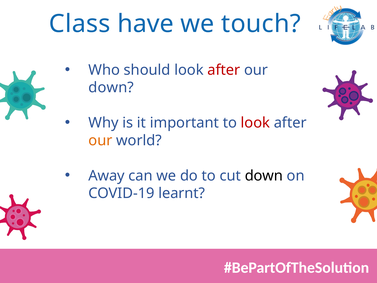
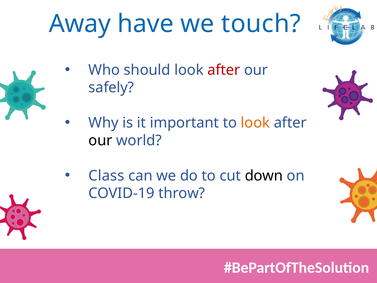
Class: Class -> Away
down at (111, 88): down -> safely
look at (255, 123) colour: red -> orange
our at (100, 140) colour: orange -> black
Away: Away -> Class
learnt: learnt -> throw
